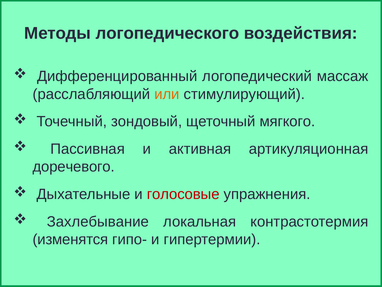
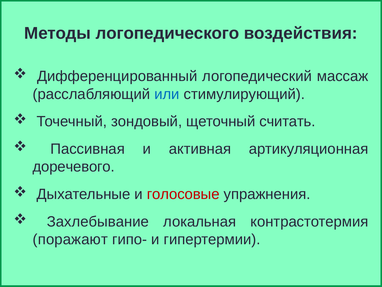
или colour: orange -> blue
мягкого: мягкого -> считать
изменятся: изменятся -> поражают
